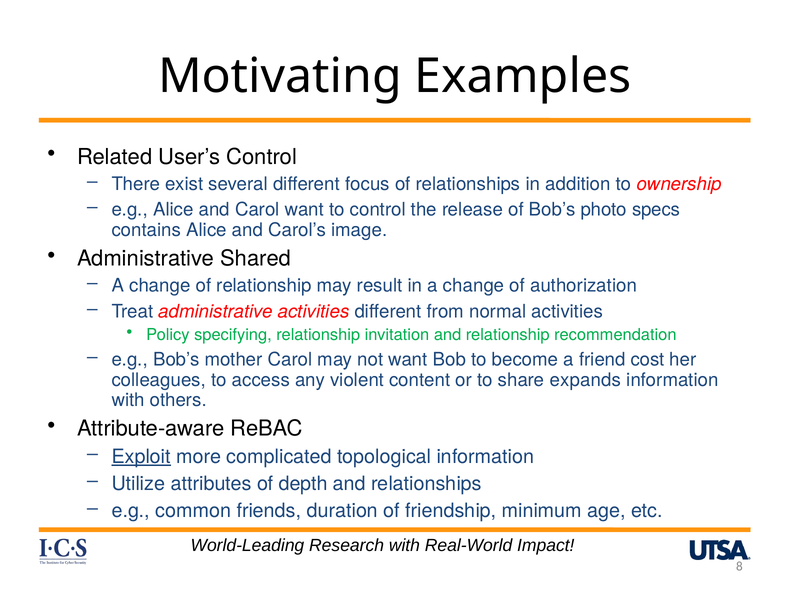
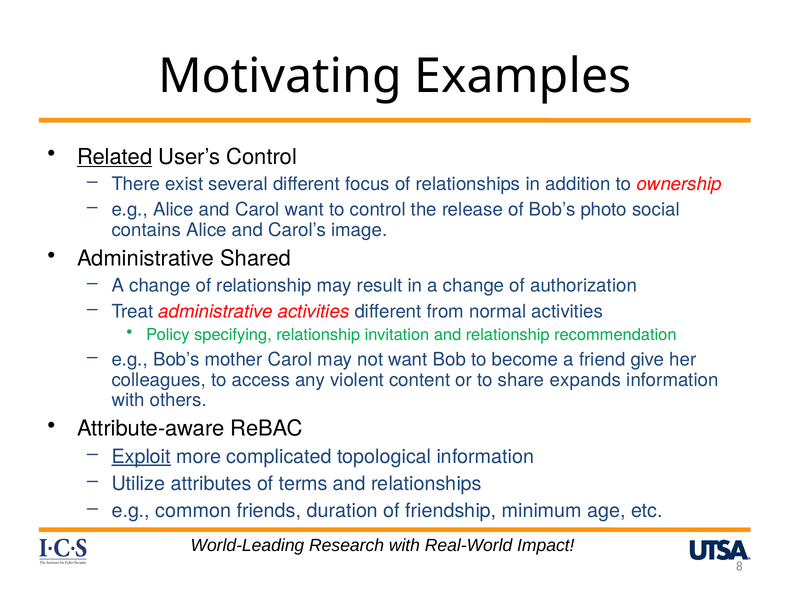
Related underline: none -> present
specs: specs -> social
cost: cost -> give
depth: depth -> terms
